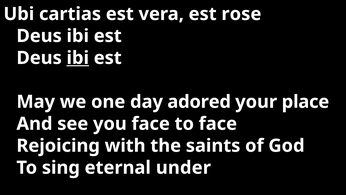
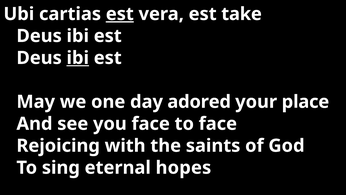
est at (120, 14) underline: none -> present
rose: rose -> take
under: under -> hopes
